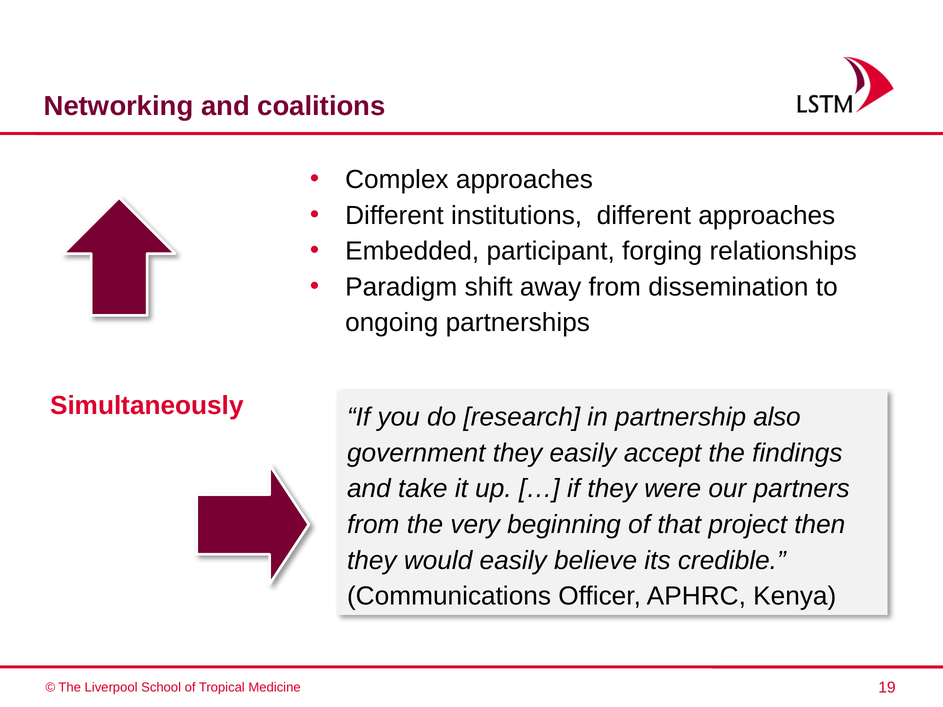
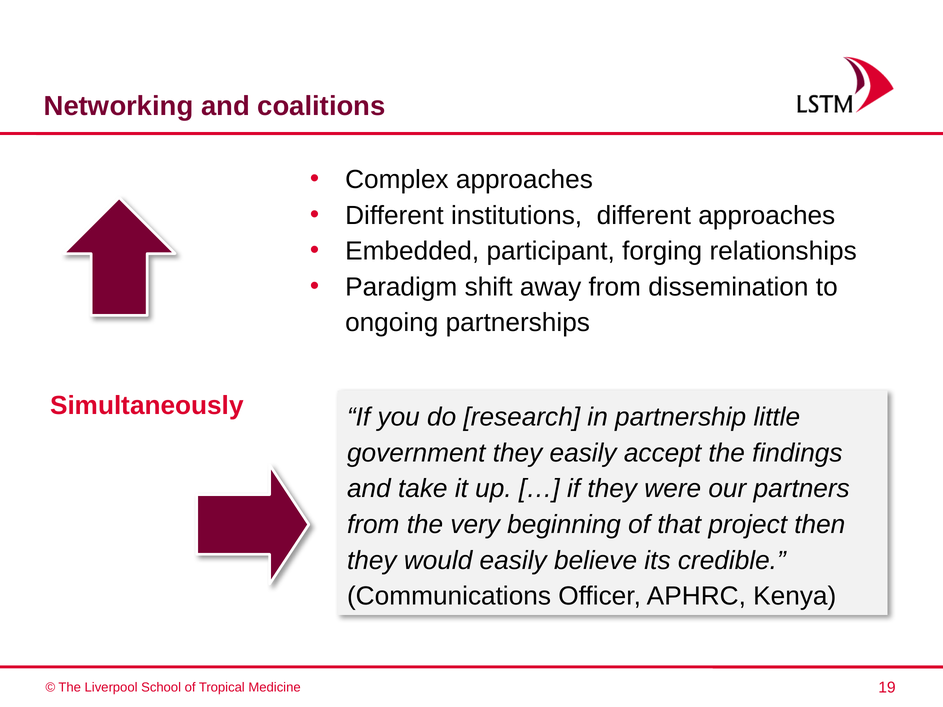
also: also -> little
